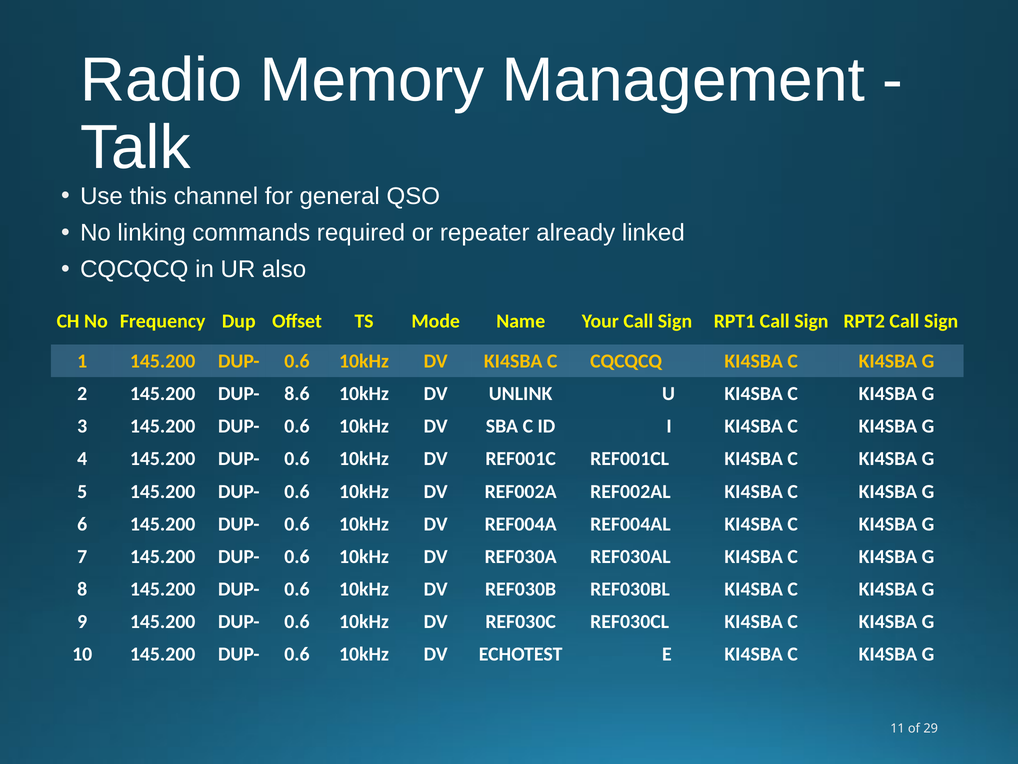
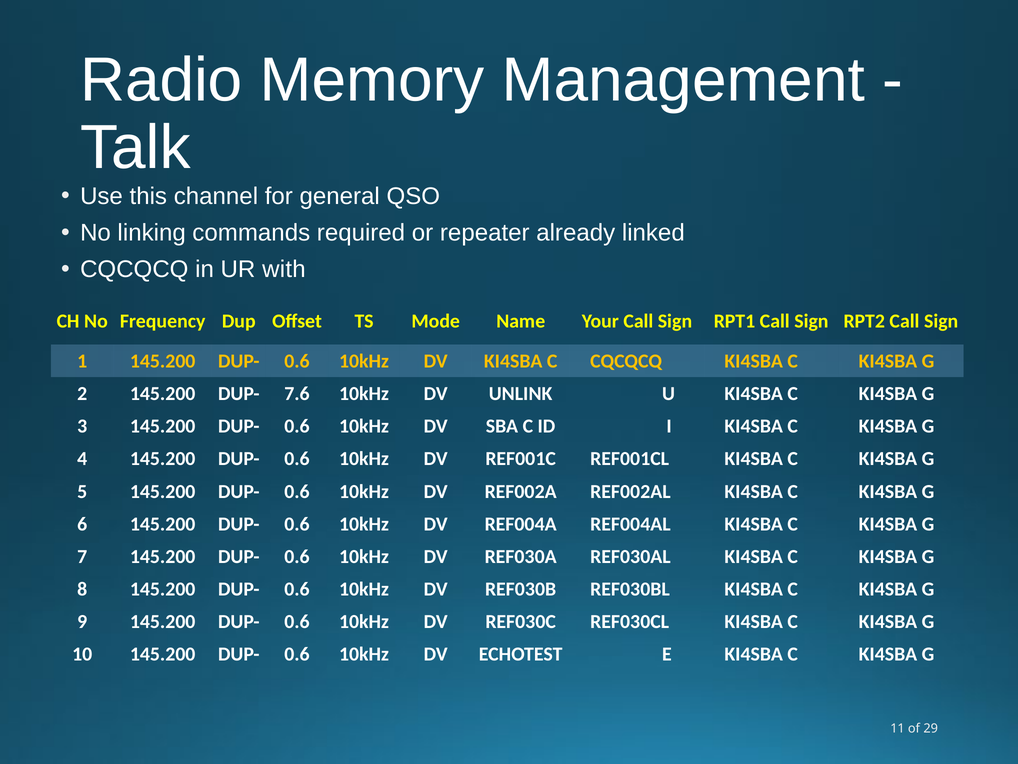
also: also -> with
8.6: 8.6 -> 7.6
